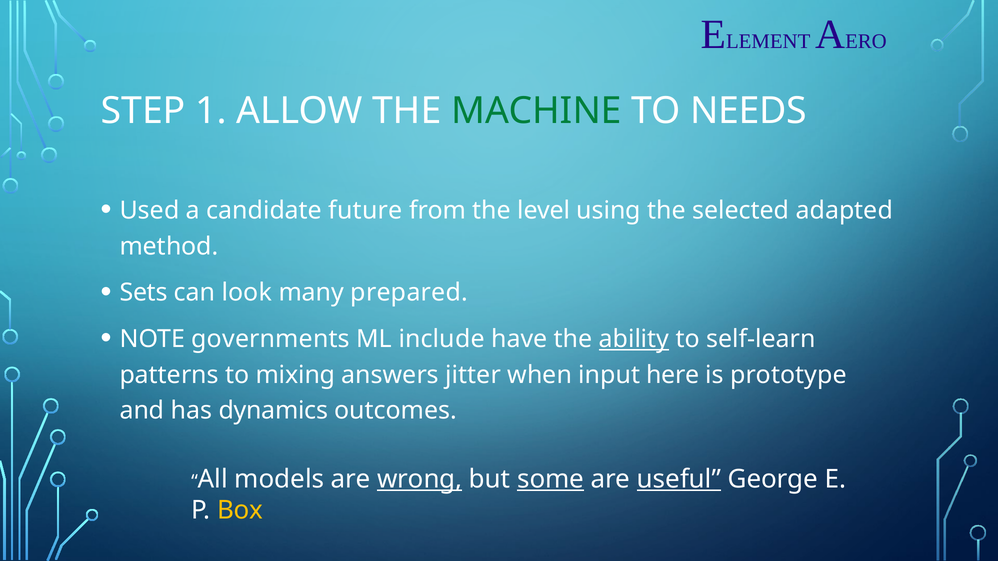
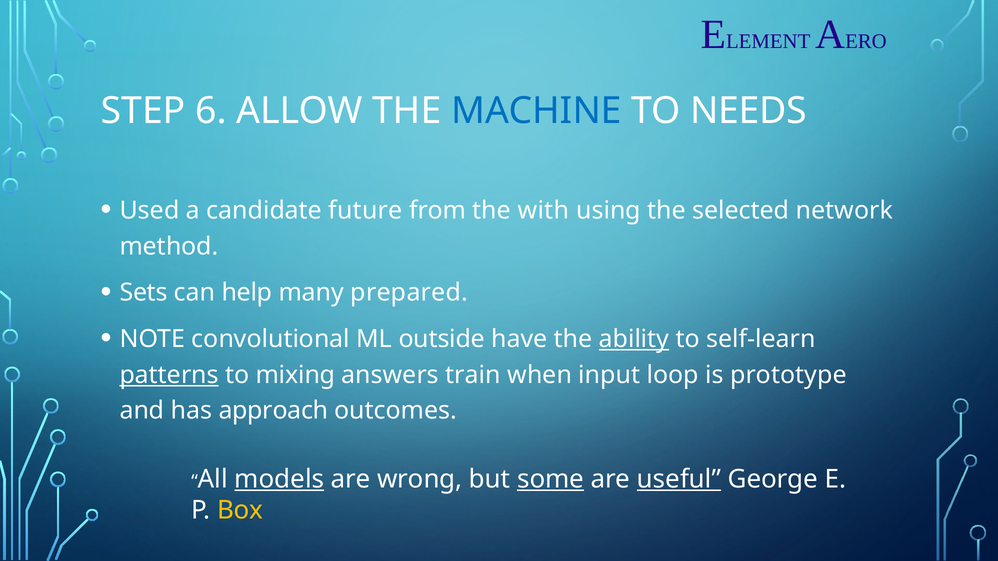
1: 1 -> 6
MACHINE colour: green -> blue
level: level -> with
adapted: adapted -> network
look: look -> help
governments: governments -> convolutional
include: include -> outside
patterns underline: none -> present
jitter: jitter -> train
here: here -> loop
dynamics: dynamics -> approach
models underline: none -> present
wrong underline: present -> none
